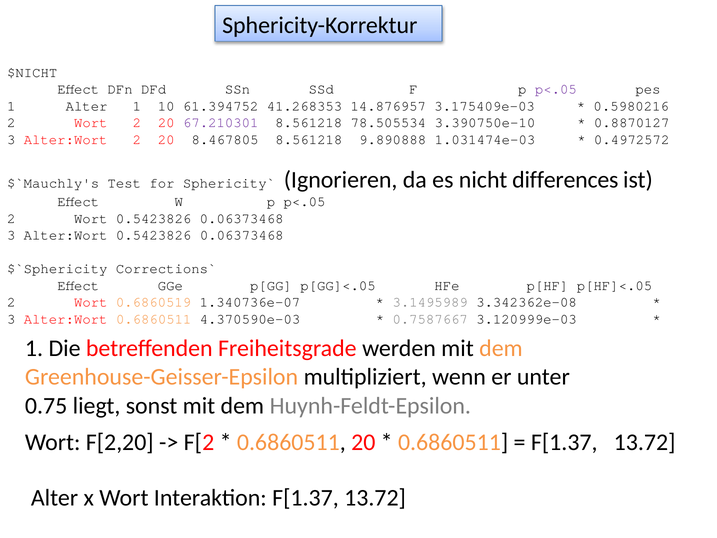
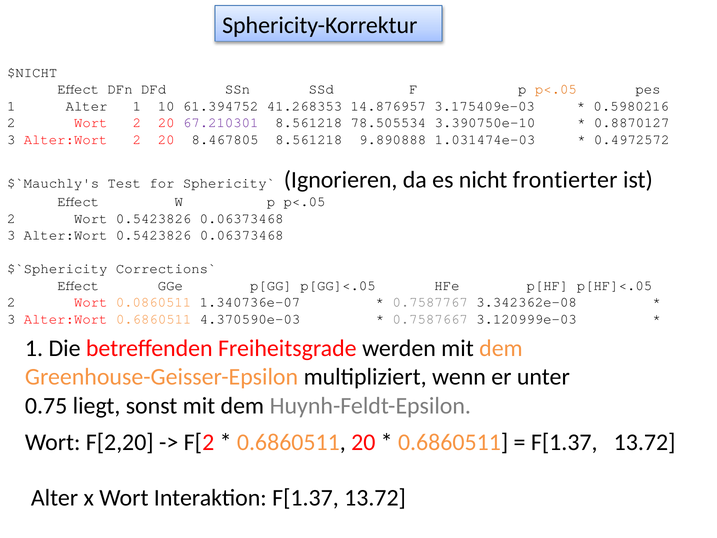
p<.05 at (556, 89) colour: purple -> orange
differences: differences -> frontierter
0.6860519: 0.6860519 -> 0.0860511
3.1495989: 3.1495989 -> 0.7587767
